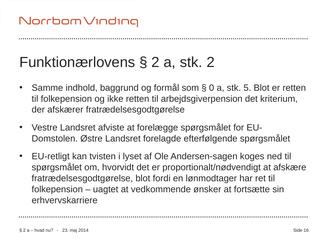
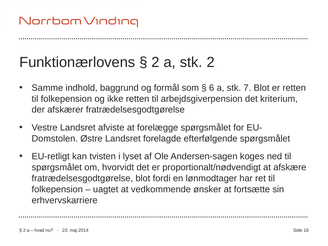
0: 0 -> 6
5: 5 -> 7
